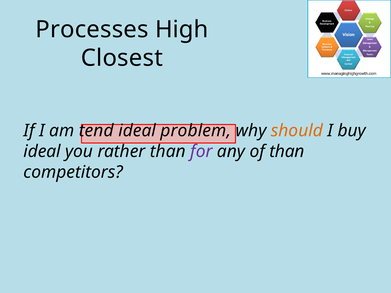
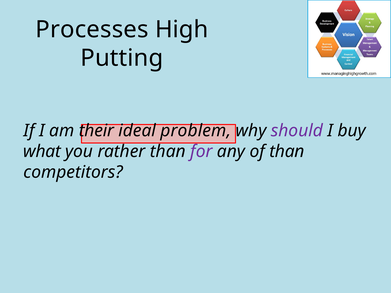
Closest: Closest -> Putting
tend: tend -> their
should colour: orange -> purple
ideal at (42, 152): ideal -> what
